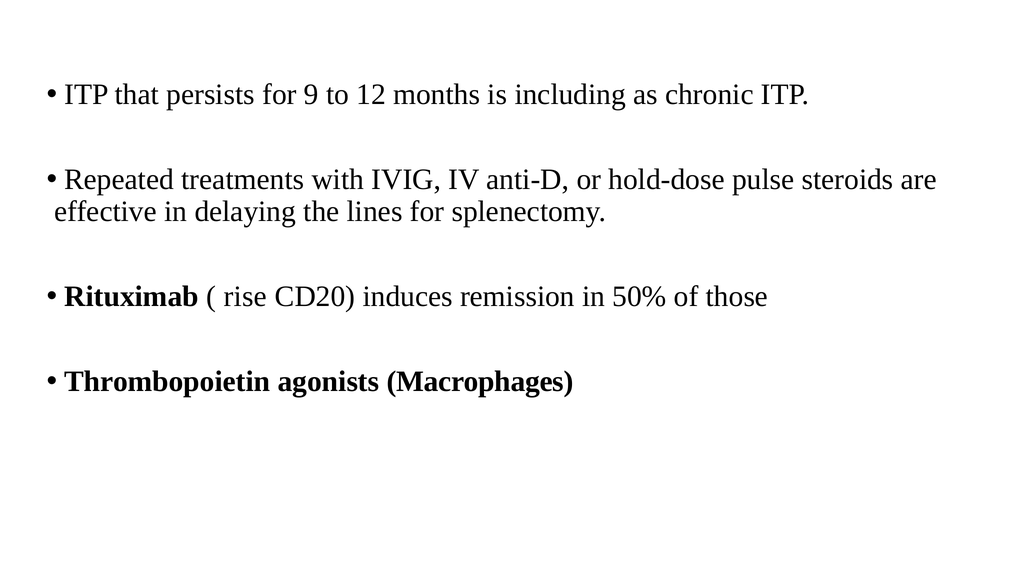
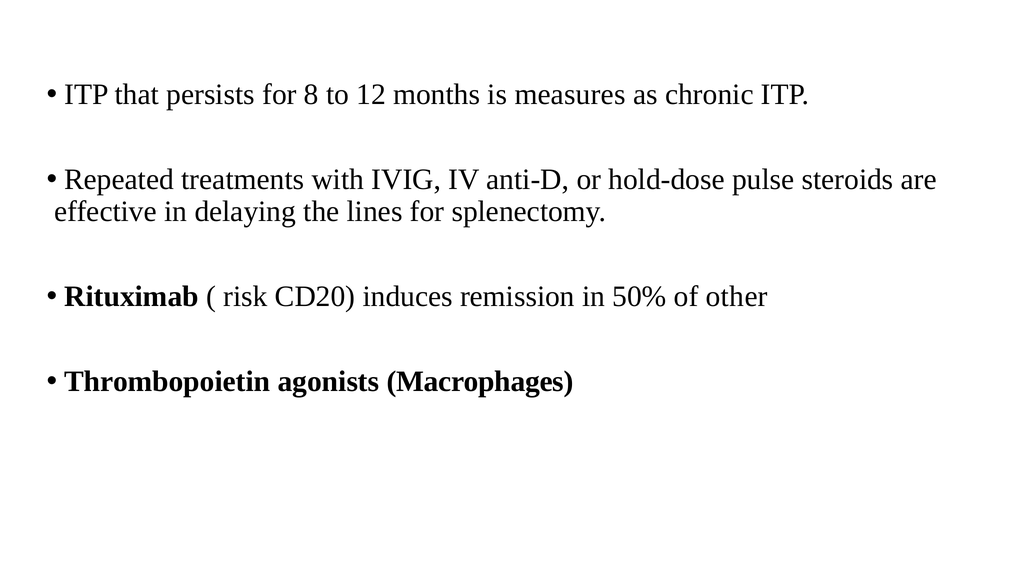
9: 9 -> 8
including: including -> measures
rise: rise -> risk
those: those -> other
